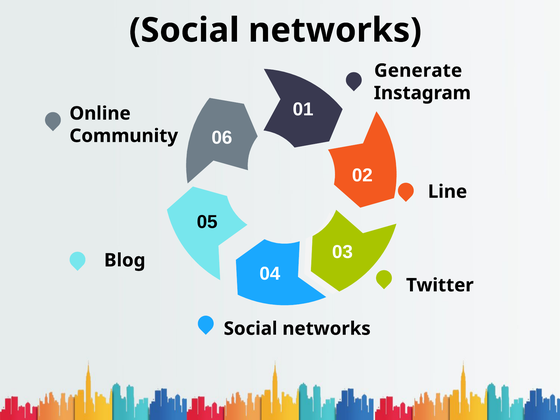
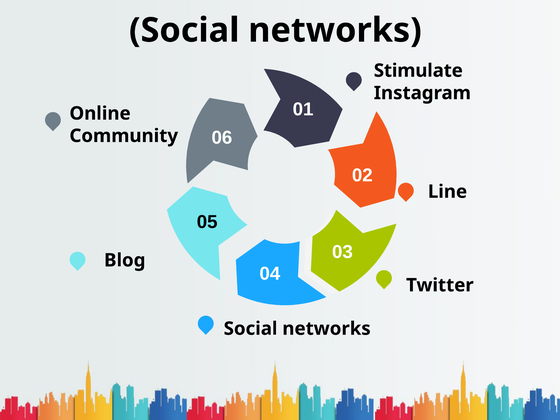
Generate: Generate -> Stimulate
